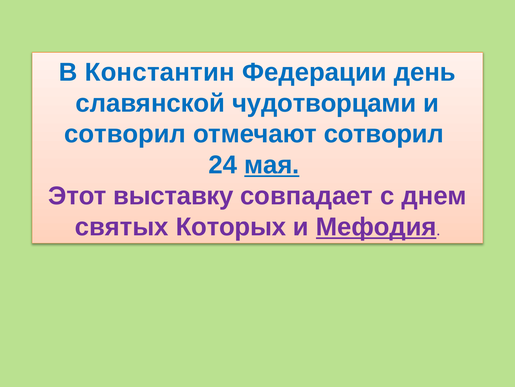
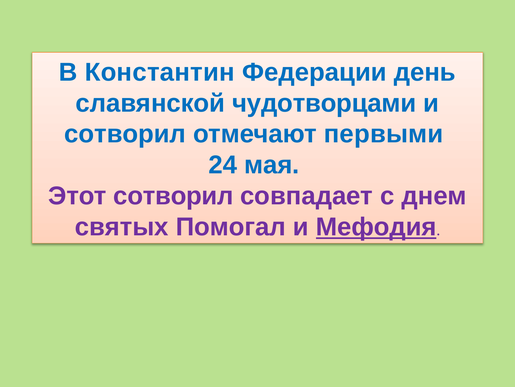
отмечают сотворил: сотворил -> первыми
мая underline: present -> none
Этот выставку: выставку -> сотворил
Которых: Которых -> Помогал
